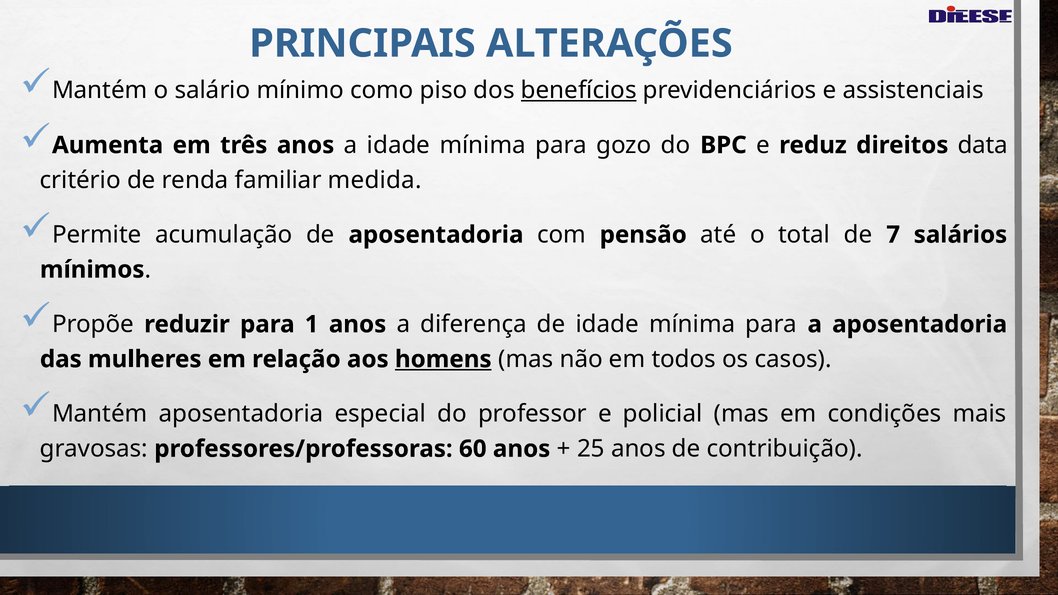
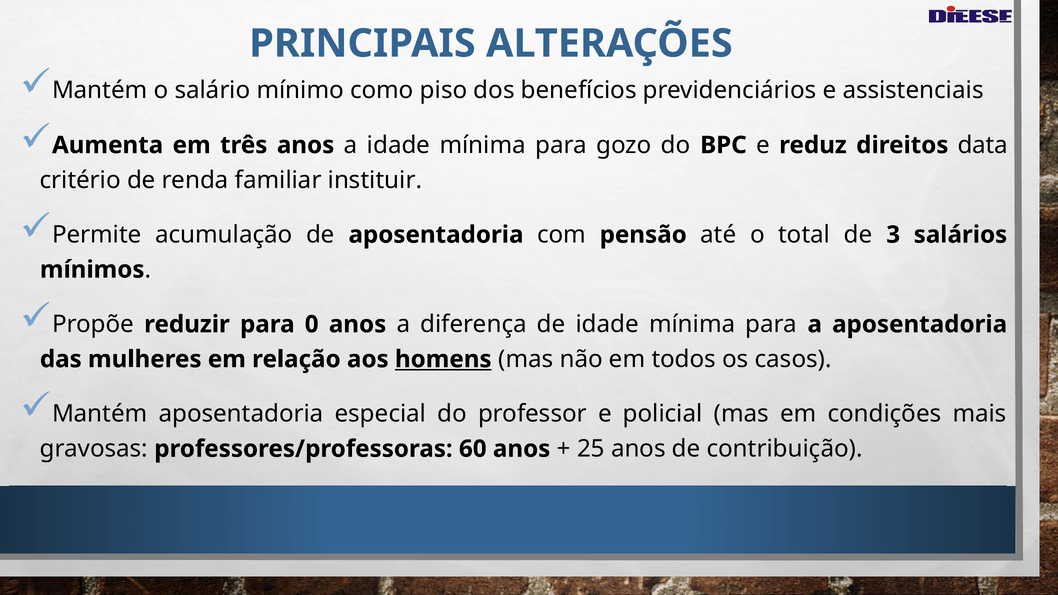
benefícios underline: present -> none
medida: medida -> instituir
7: 7 -> 3
1: 1 -> 0
